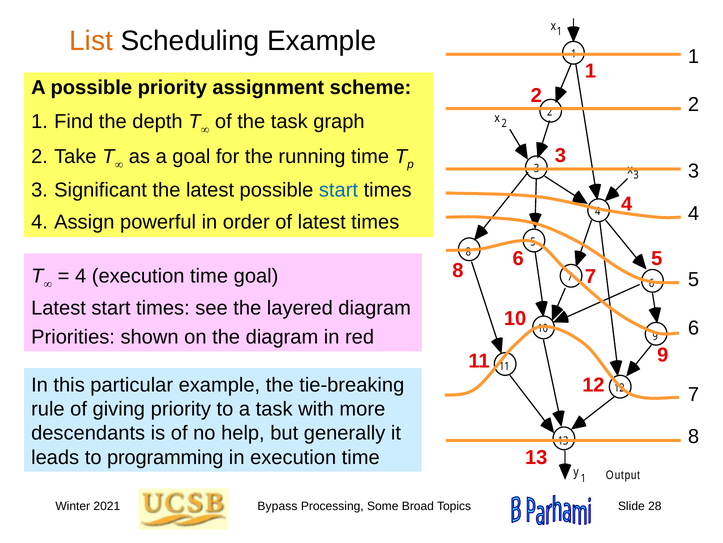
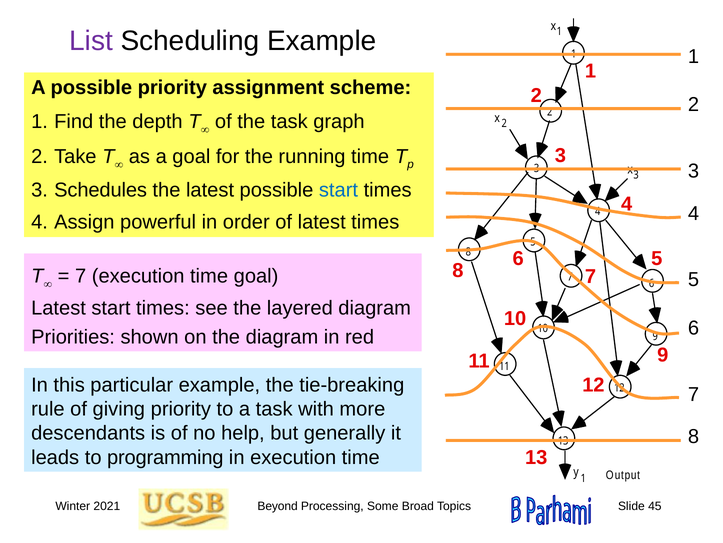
List colour: orange -> purple
Significant: Significant -> Schedules
4 at (81, 276): 4 -> 7
Bypass: Bypass -> Beyond
28: 28 -> 45
